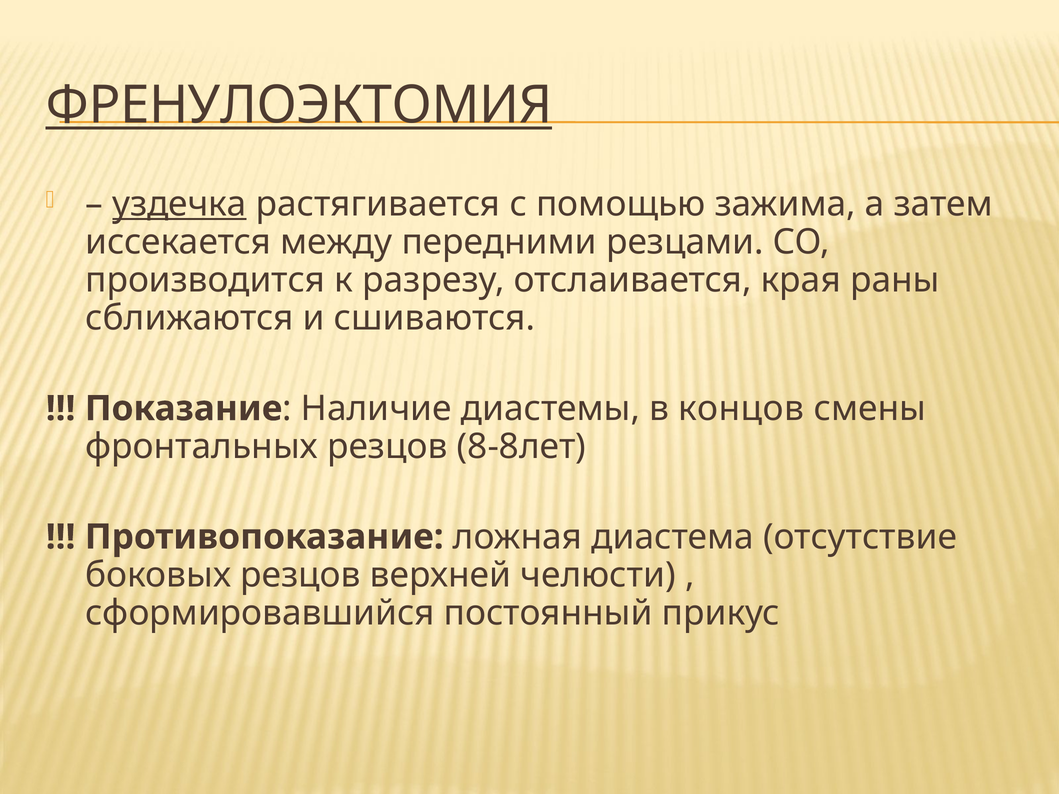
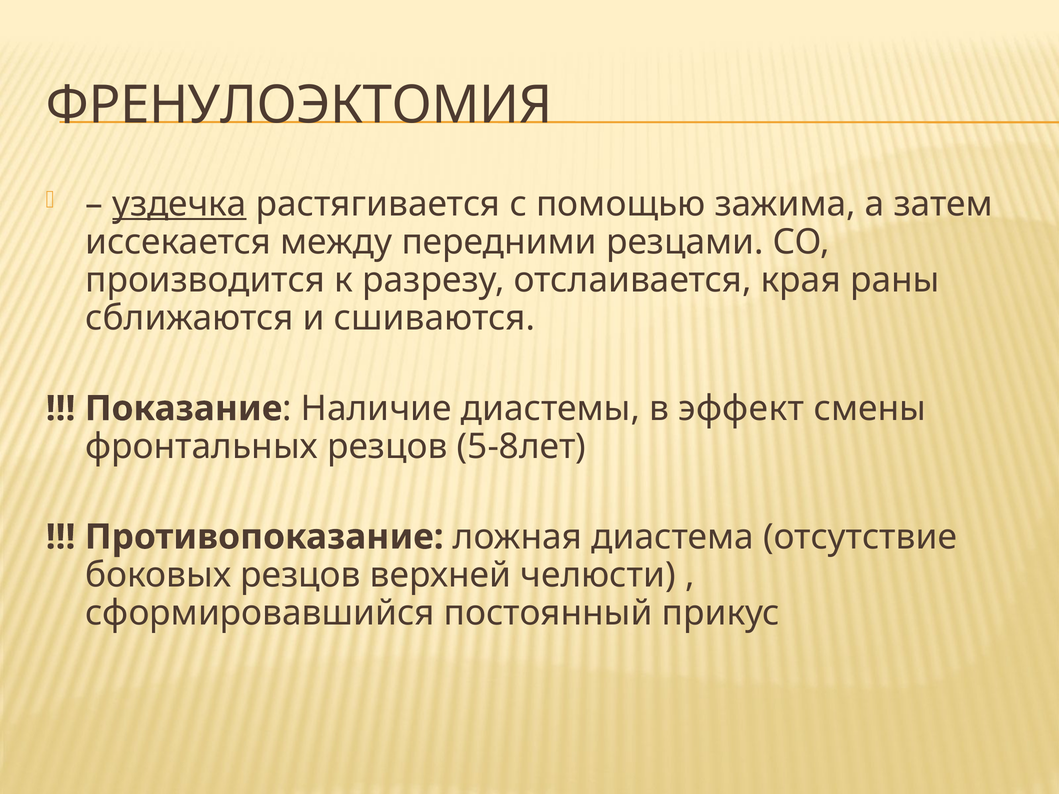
ФРЕНУЛОЭКТОМИЯ underline: present -> none
концов: концов -> эффект
8-8лет: 8-8лет -> 5-8лет
